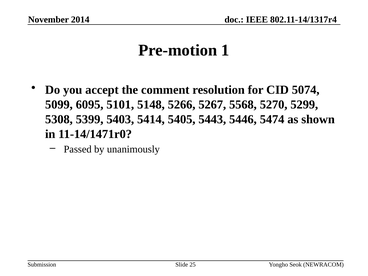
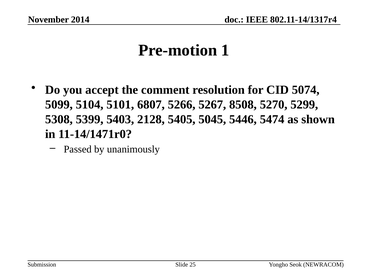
6095: 6095 -> 5104
5148: 5148 -> 6807
5568: 5568 -> 8508
5414: 5414 -> 2128
5443: 5443 -> 5045
